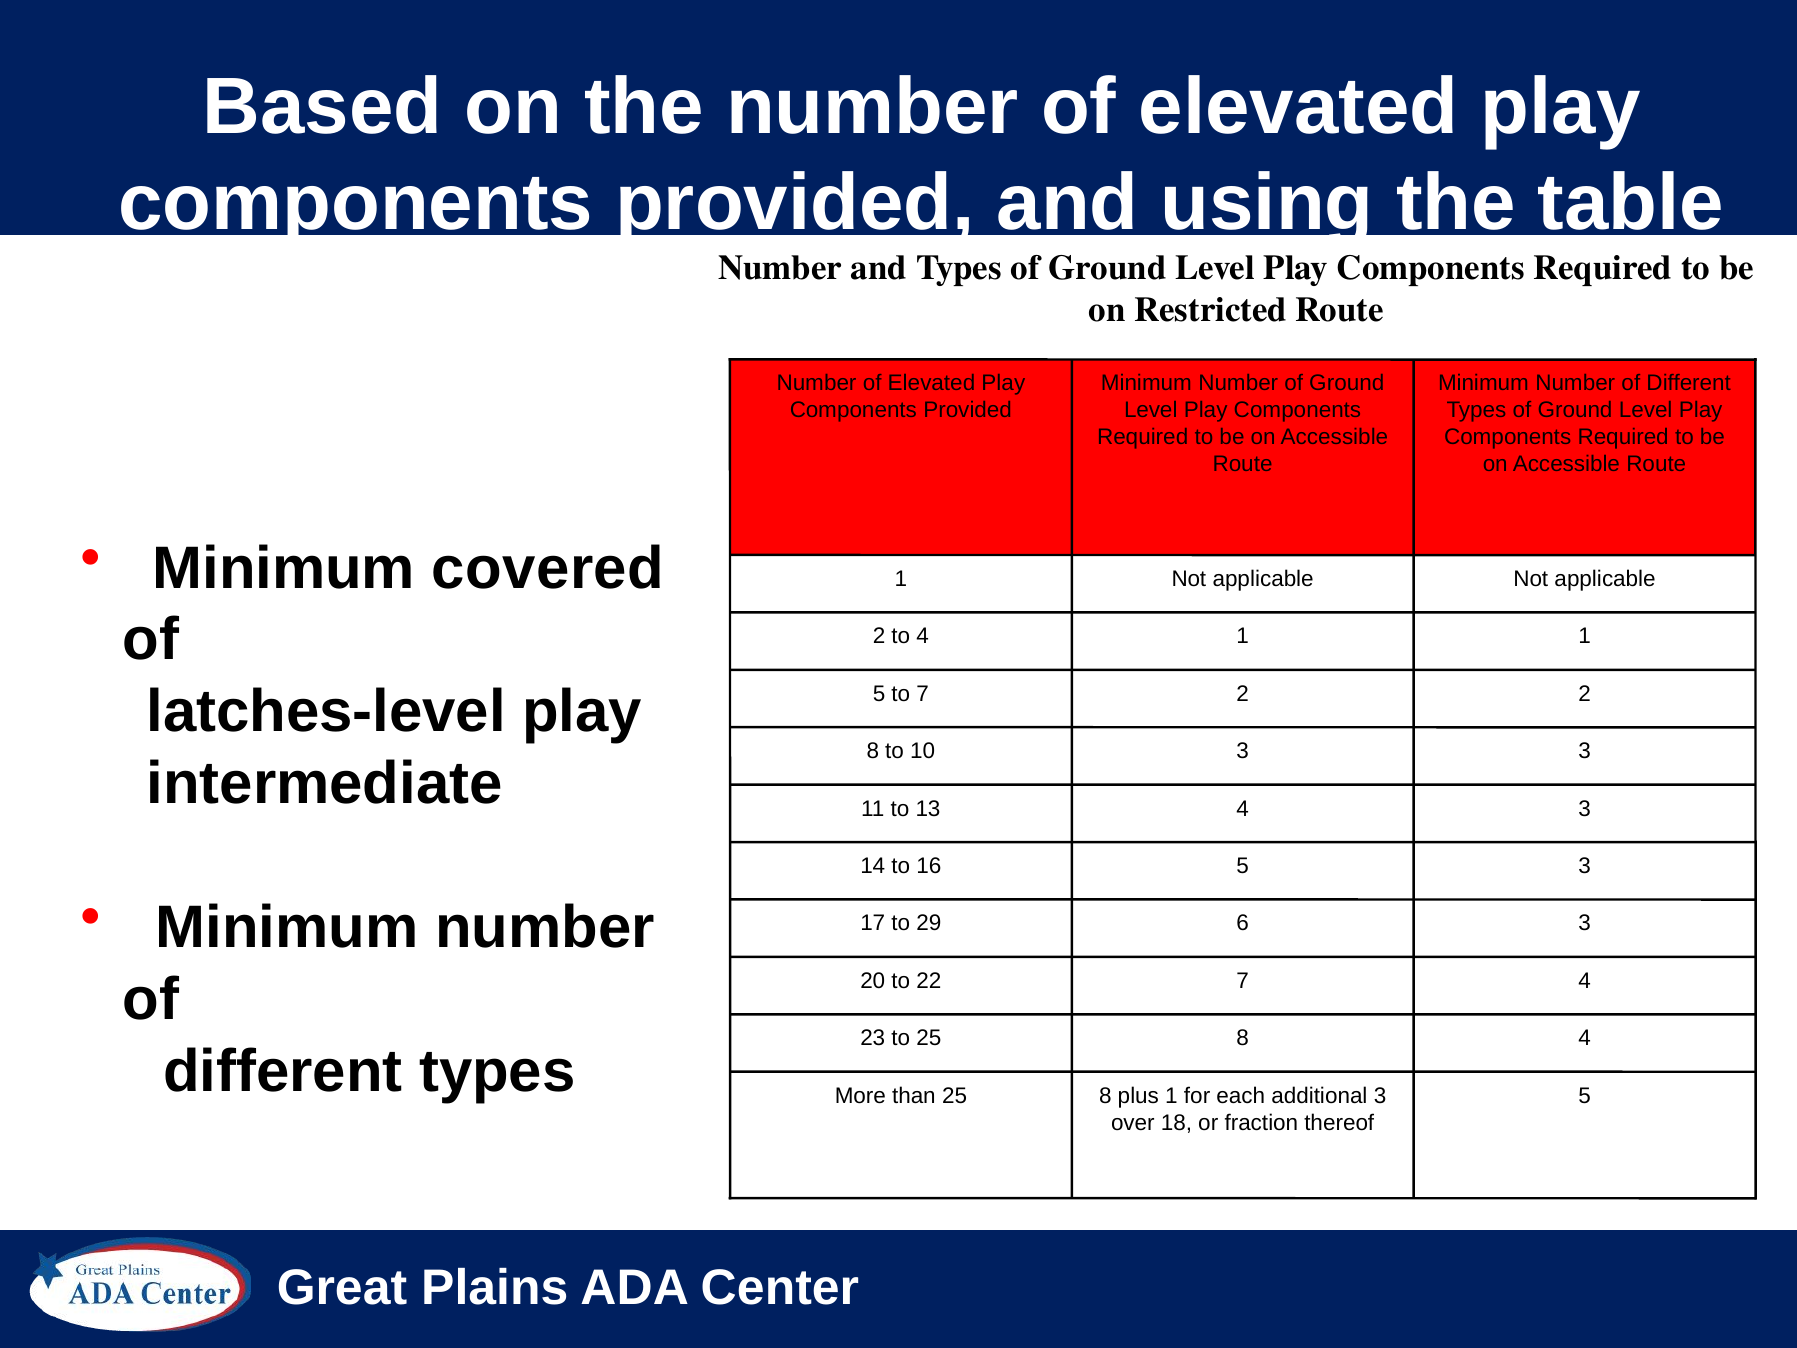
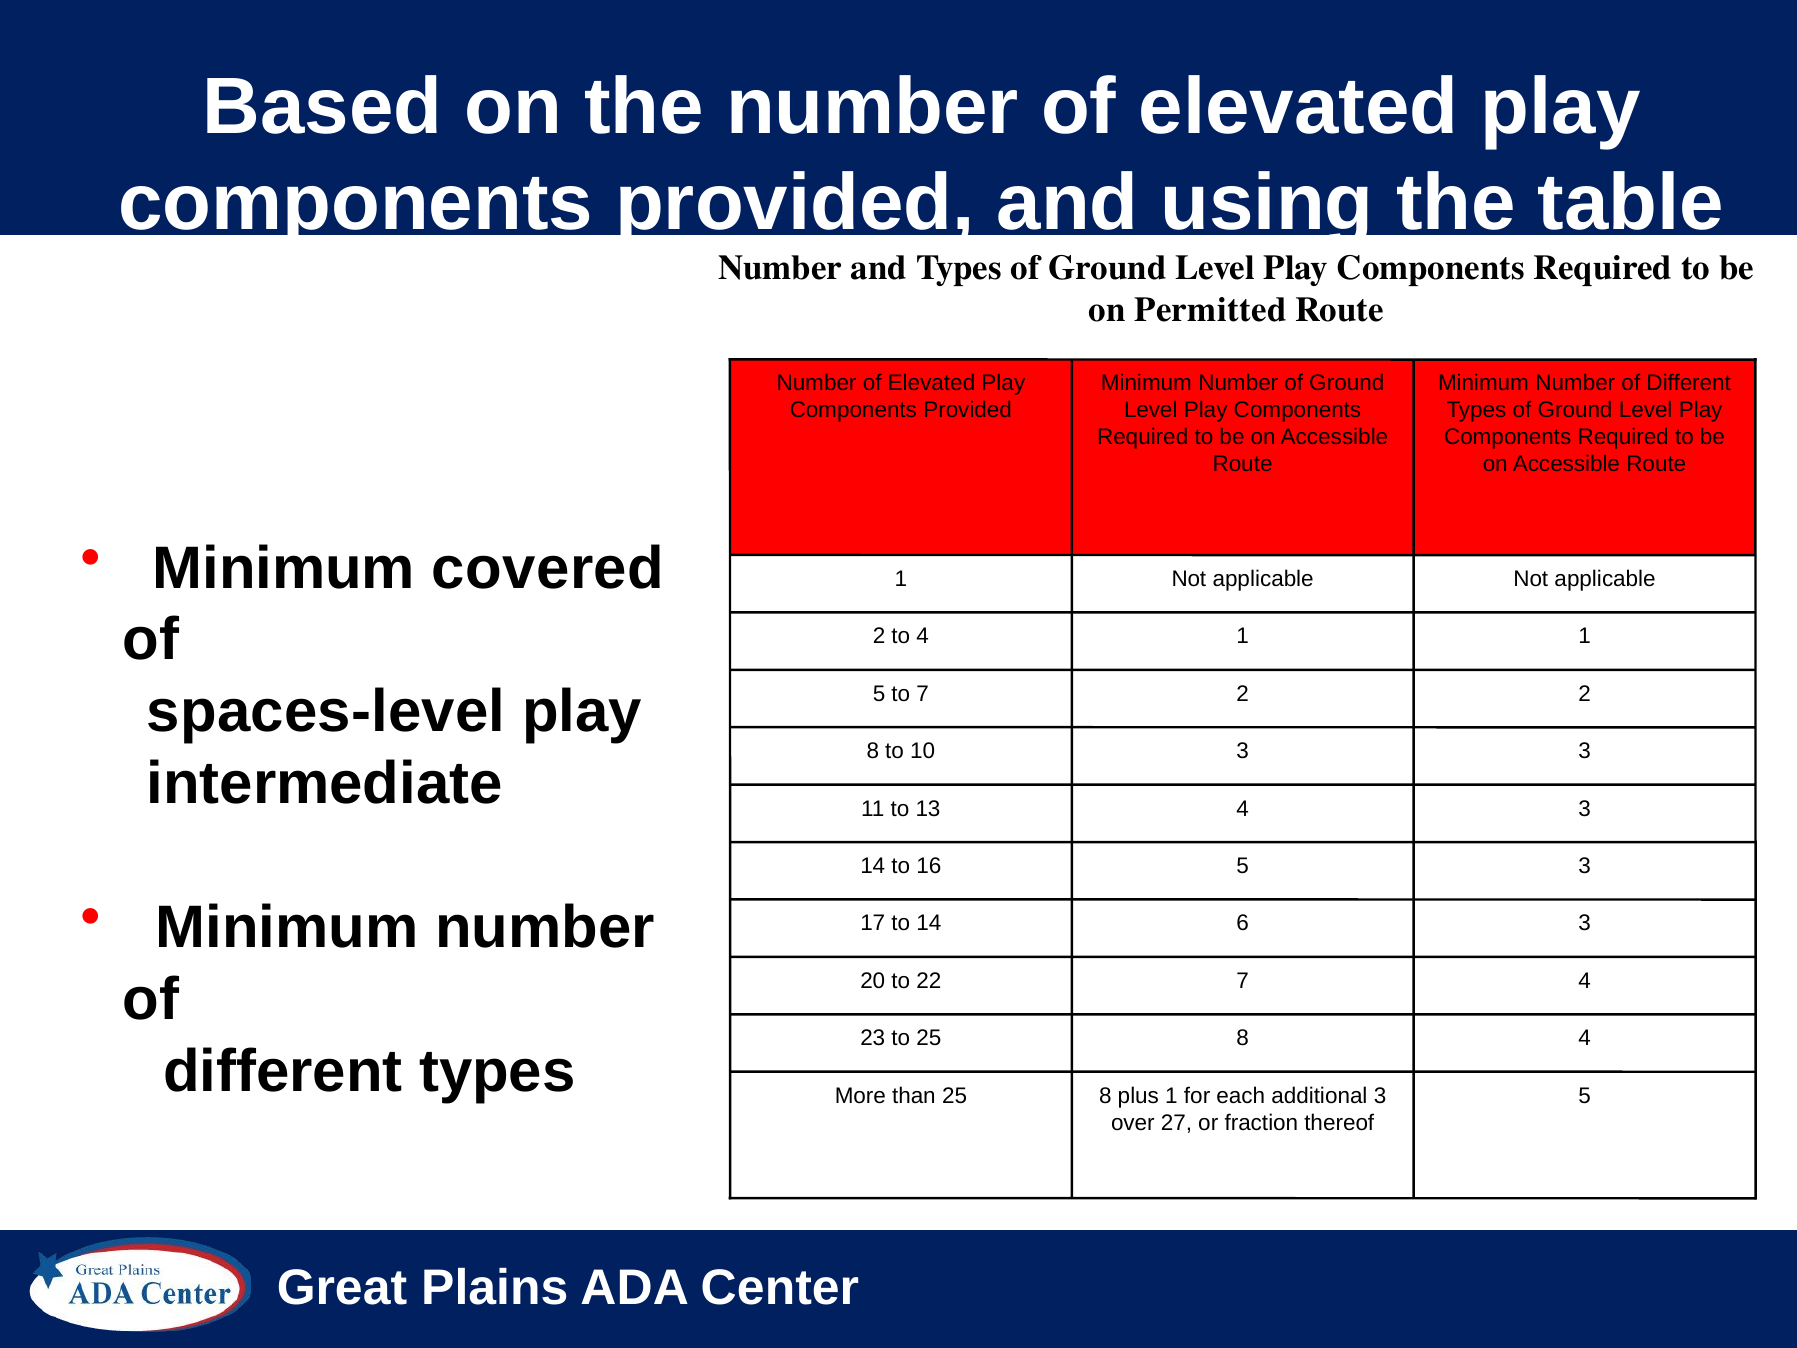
Restricted: Restricted -> Permitted
latches-level: latches-level -> spaces-level
to 29: 29 -> 14
18: 18 -> 27
